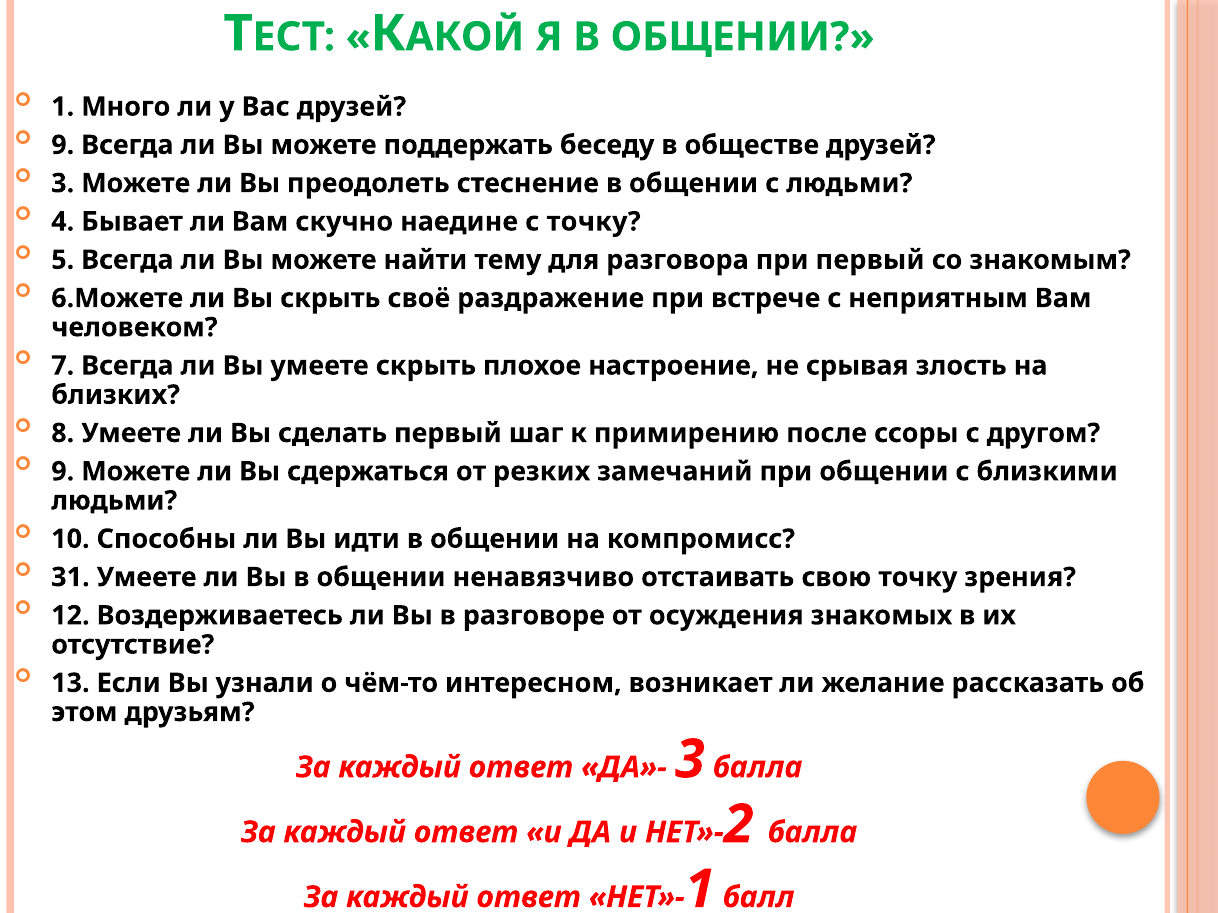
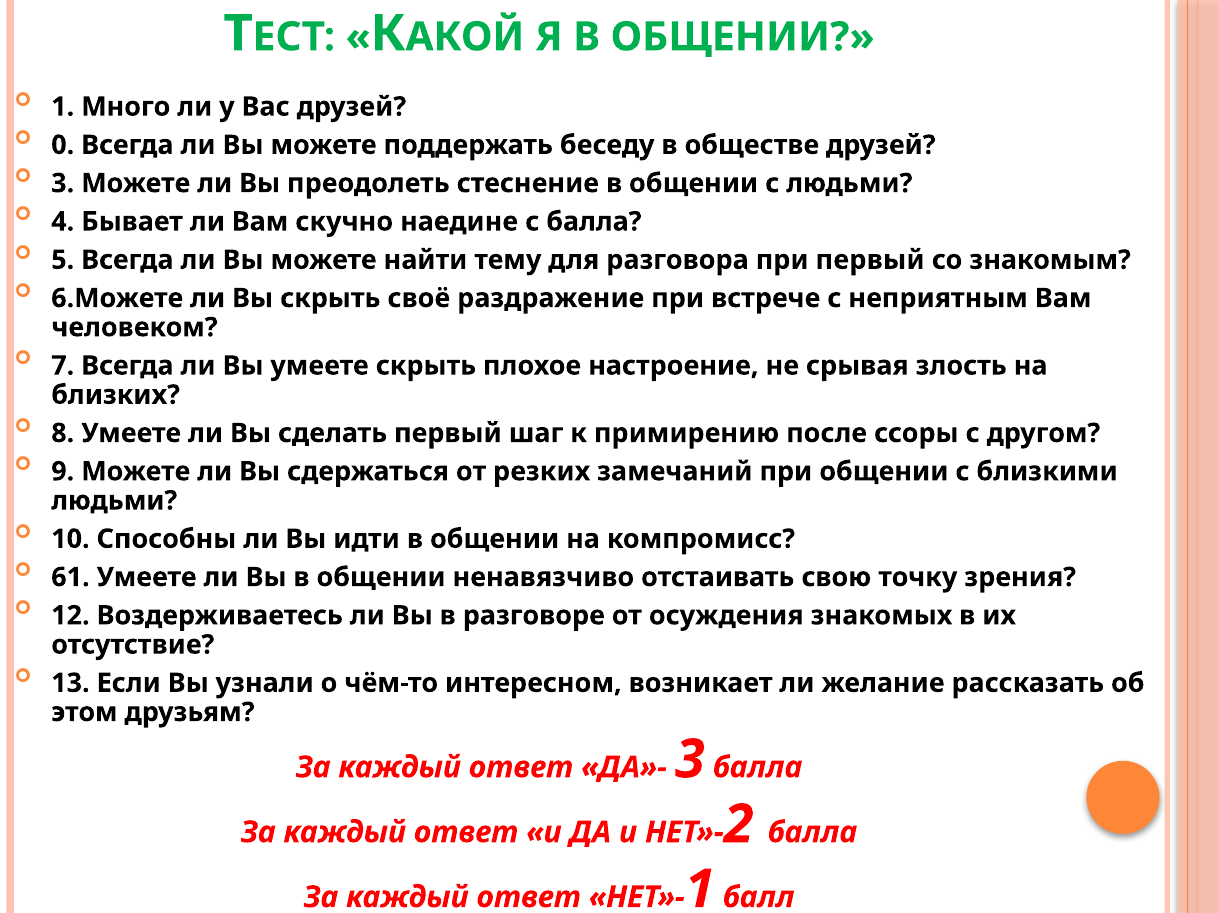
9 at (63, 145): 9 -> 0
с точку: точку -> балла
31: 31 -> 61
